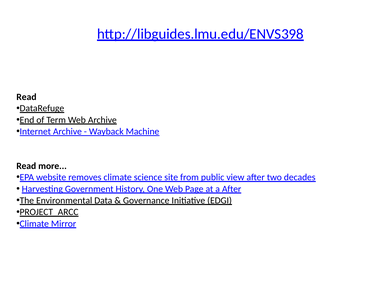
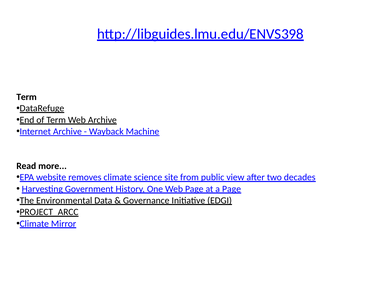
Read at (26, 97): Read -> Term
a After: After -> Page
